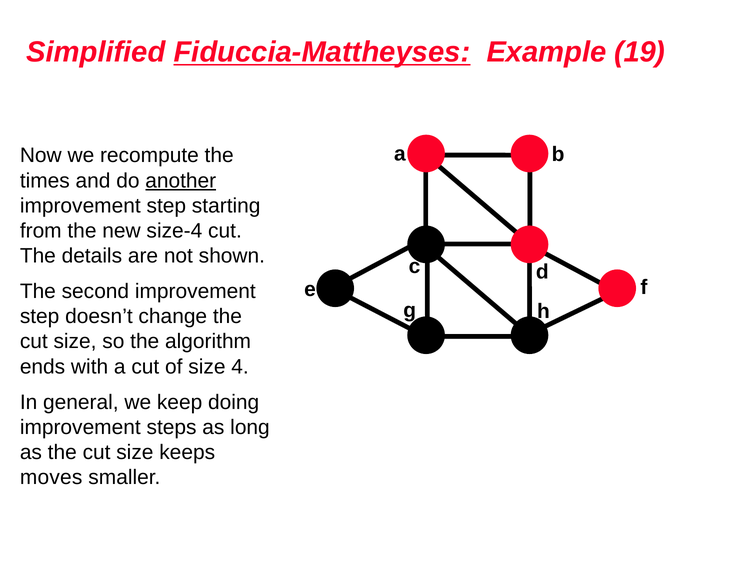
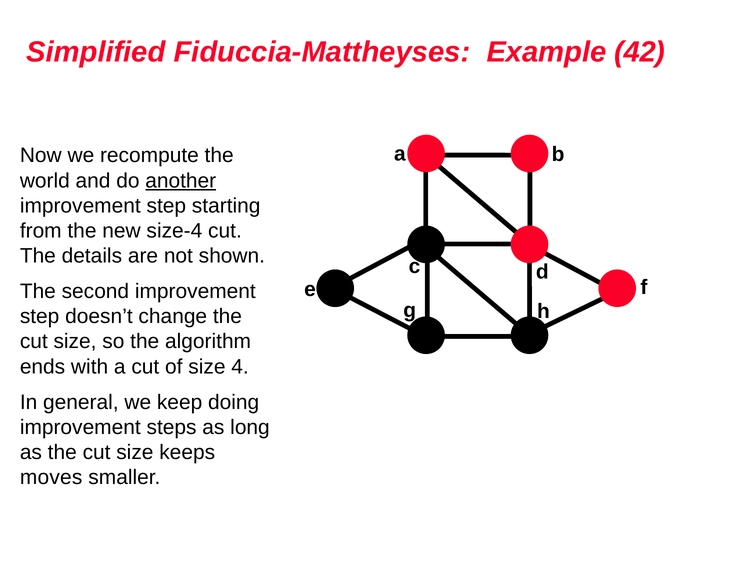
Fiduccia-Mattheyses underline: present -> none
19: 19 -> 42
times: times -> world
